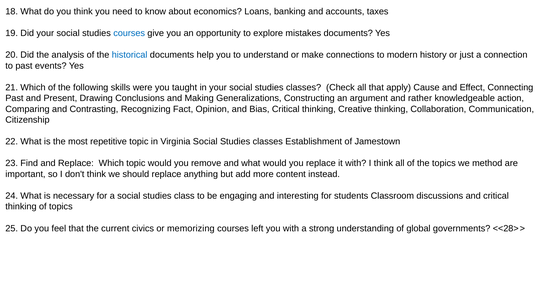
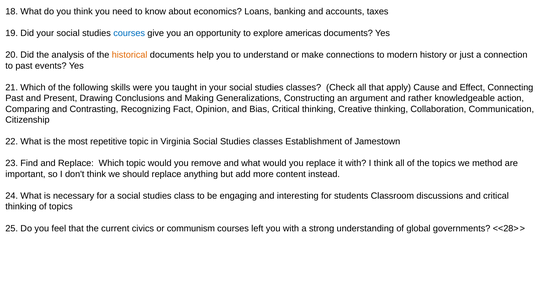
mistakes: mistakes -> americas
historical colour: blue -> orange
memorizing: memorizing -> communism
